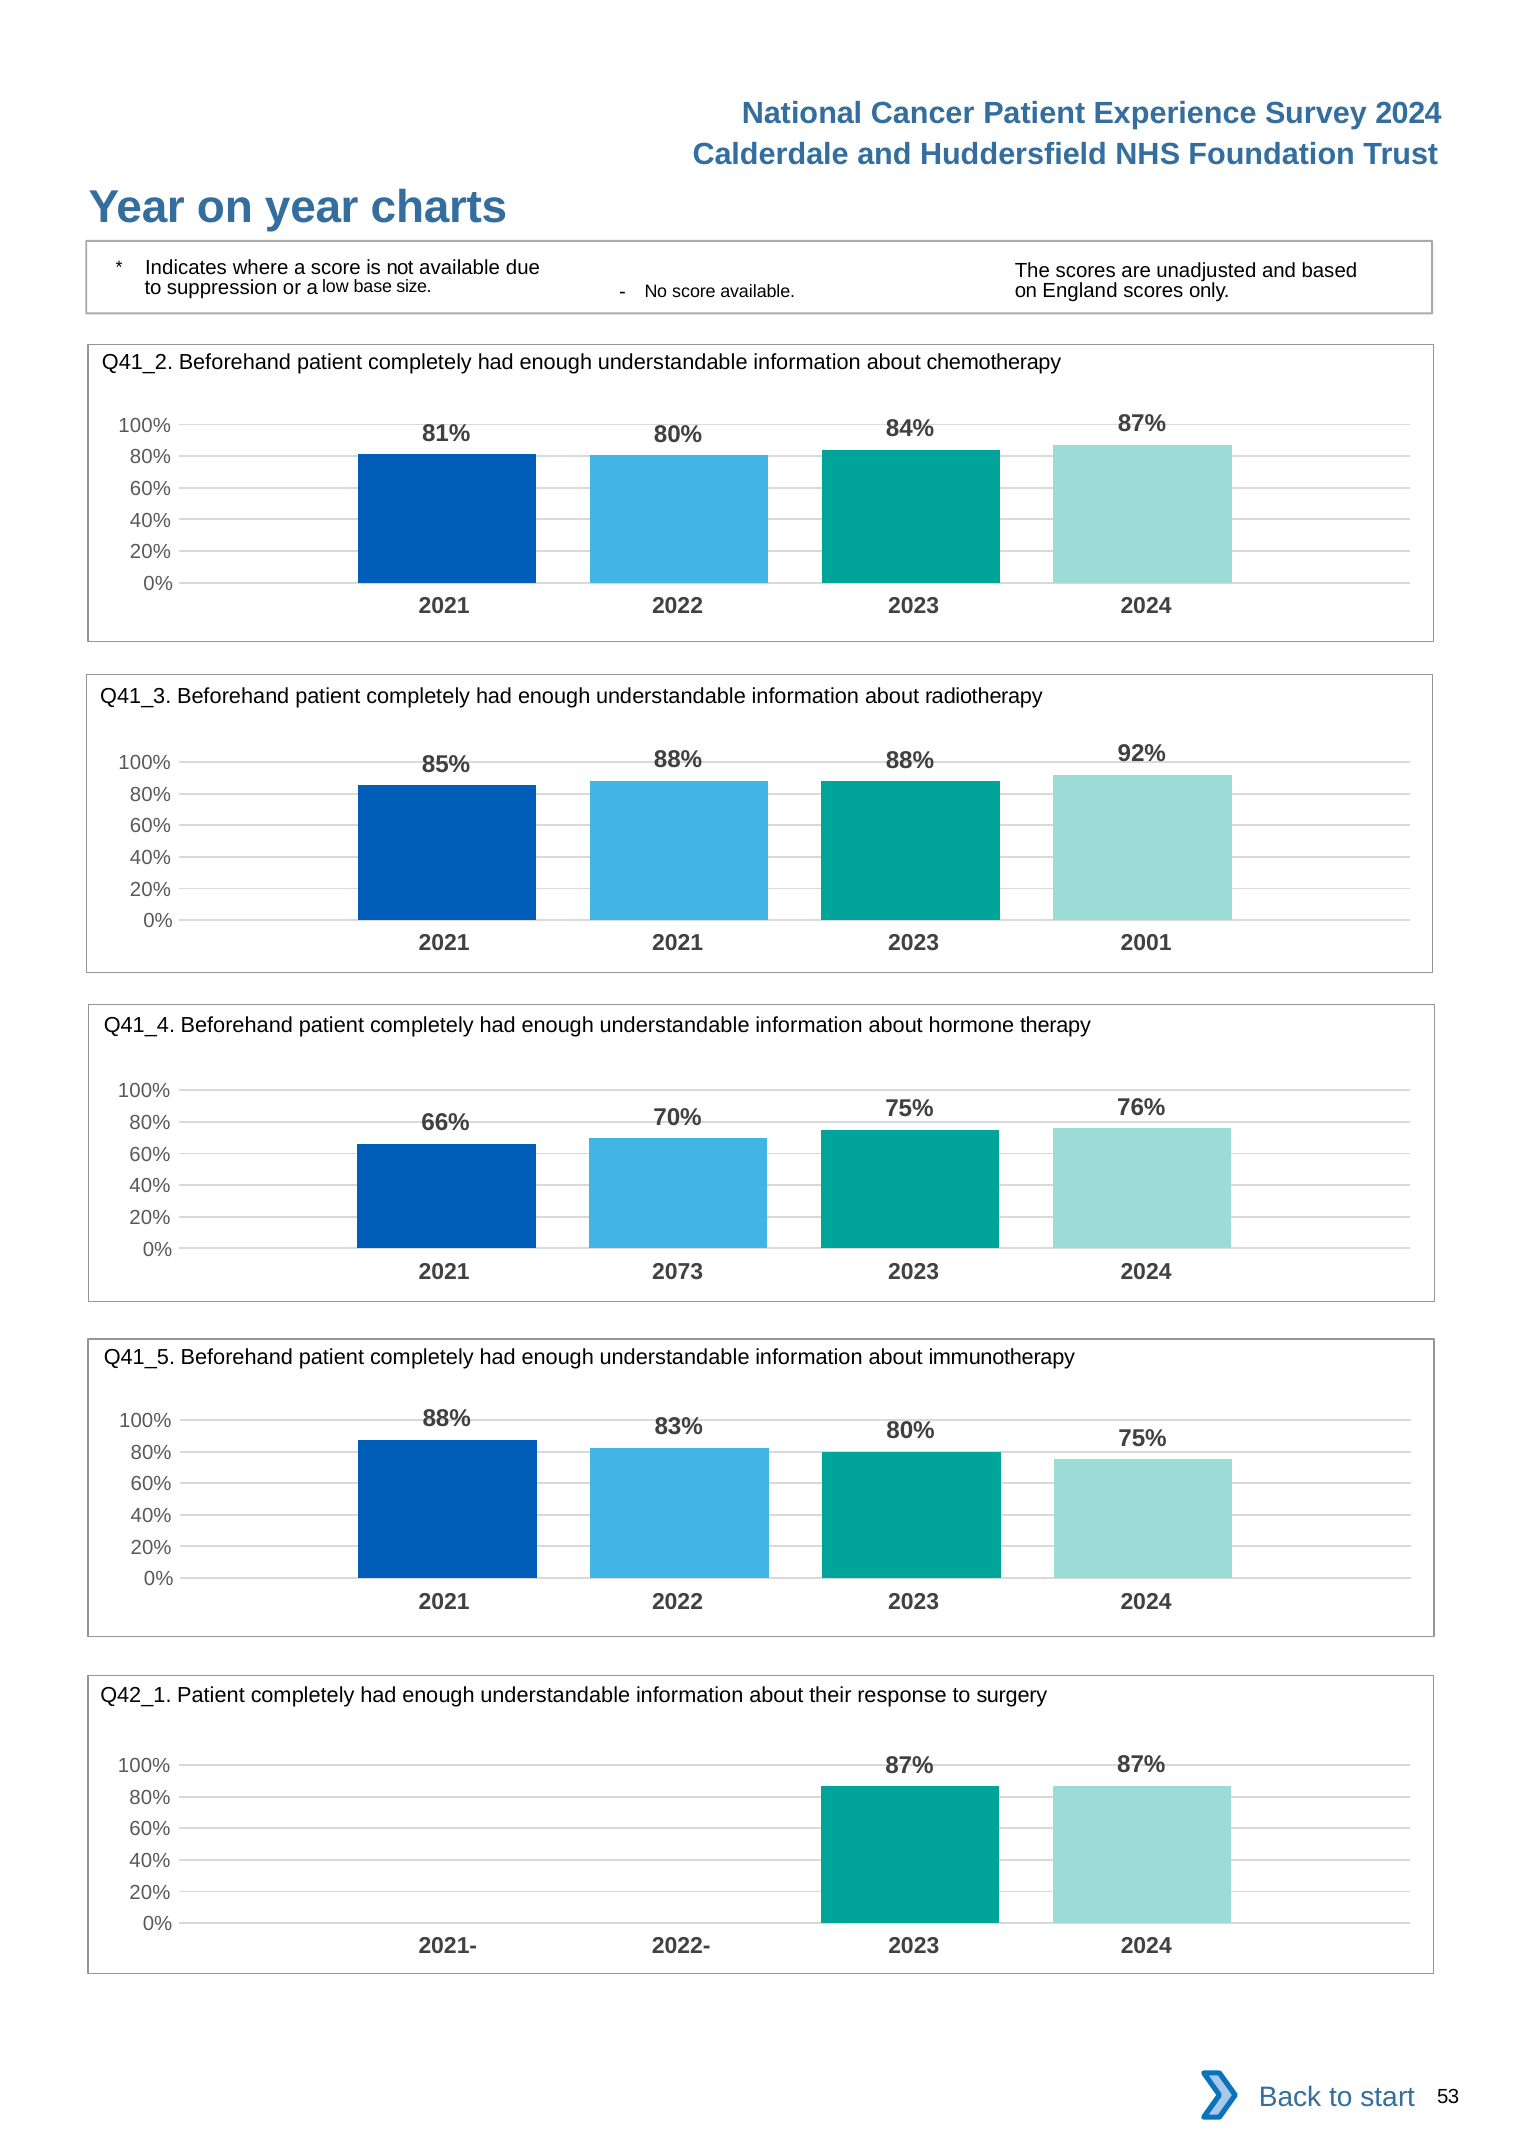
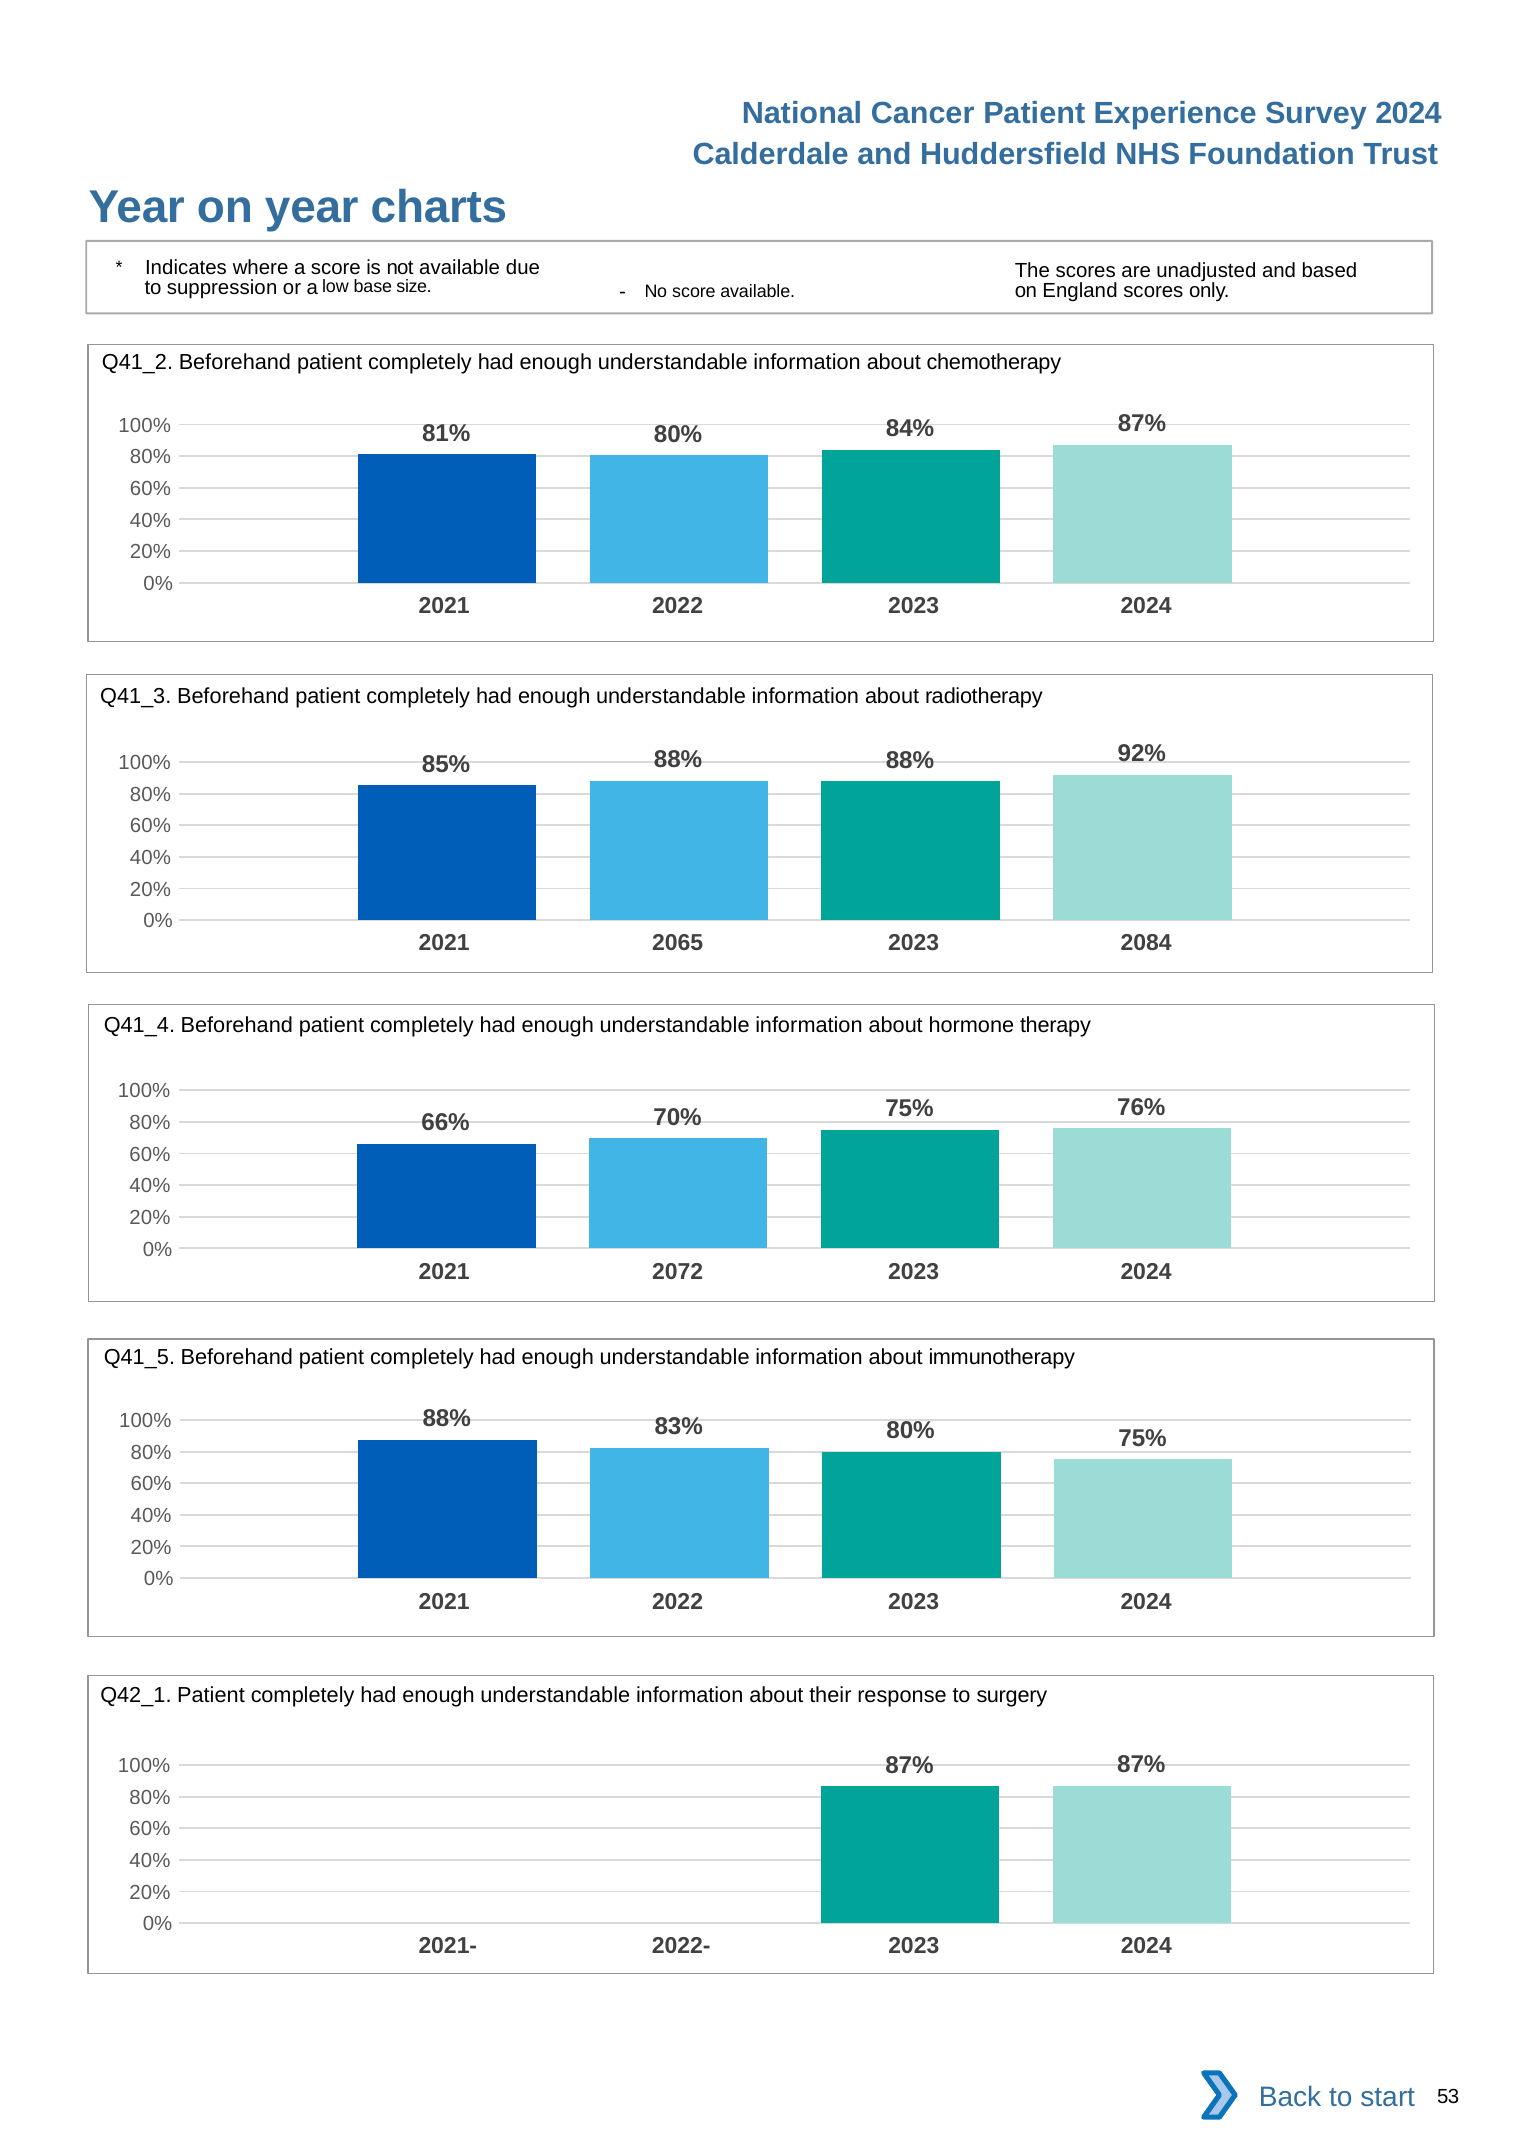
2021 2021: 2021 -> 2065
2001: 2001 -> 2084
2073: 2073 -> 2072
